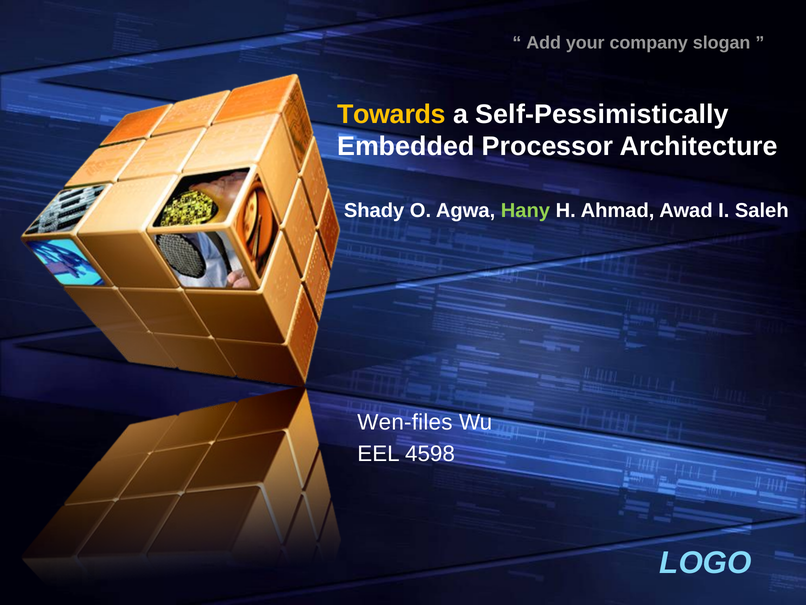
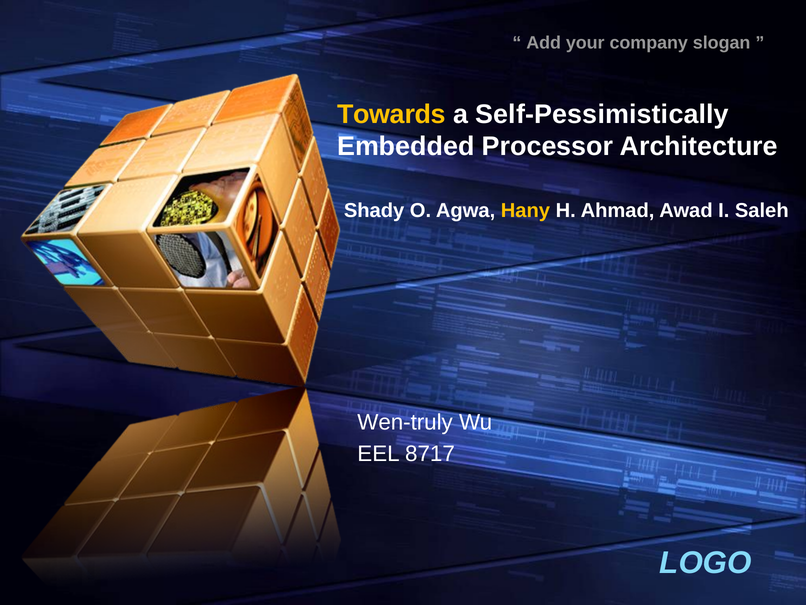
Hany colour: light green -> yellow
Wen-files: Wen-files -> Wen-truly
4598: 4598 -> 8717
